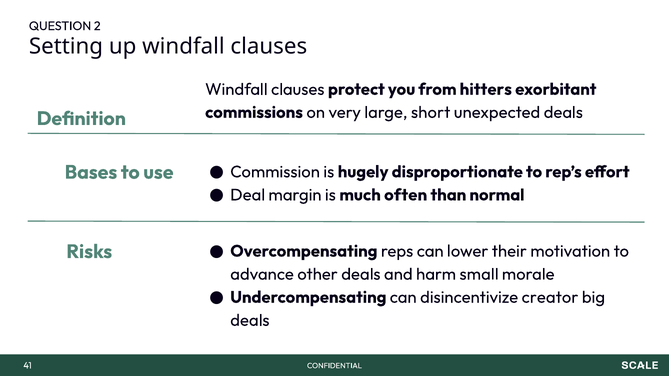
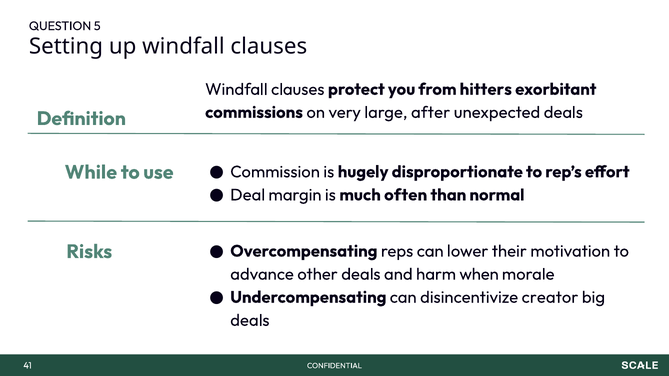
2: 2 -> 5
short: short -> after
Bases: Bases -> While
small: small -> when
